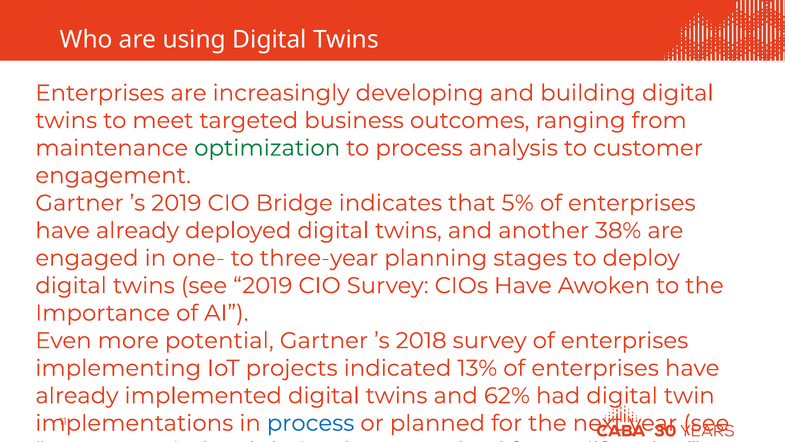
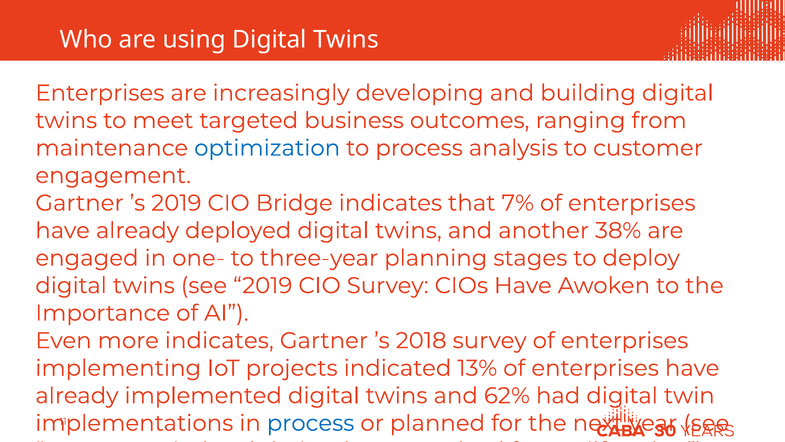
optimization colour: green -> blue
5%: 5% -> 7%
more potential: potential -> indicates
